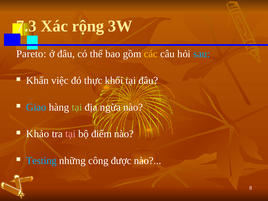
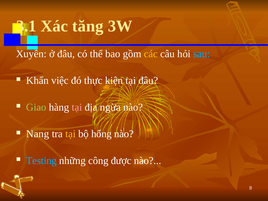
7.3: 7.3 -> 3.1
rộng: rộng -> tăng
Pareto: Pareto -> Xuyên
khối: khối -> kiện
Giao colour: light blue -> light green
tại at (77, 107) colour: light green -> pink
Khảo: Khảo -> Nang
tại at (71, 134) colour: pink -> yellow
điểm: điểm -> hổng
